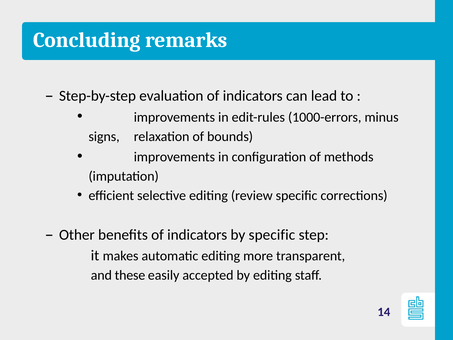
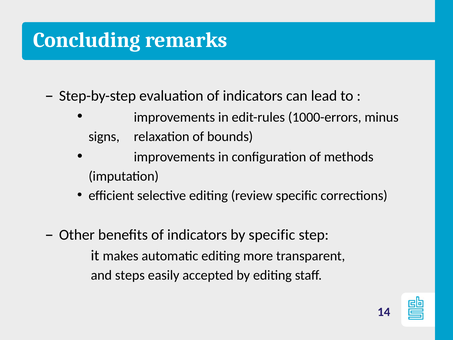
these: these -> steps
